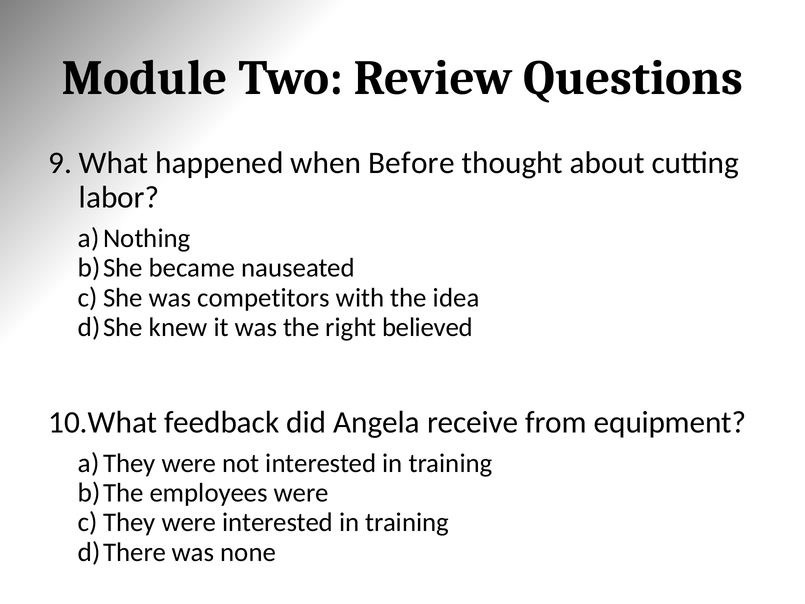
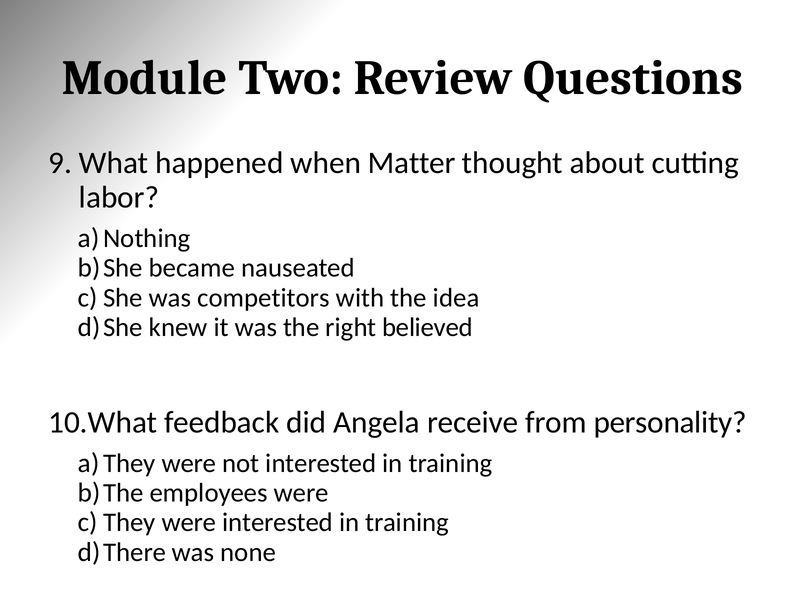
Before: Before -> Matter
equipment: equipment -> personality
